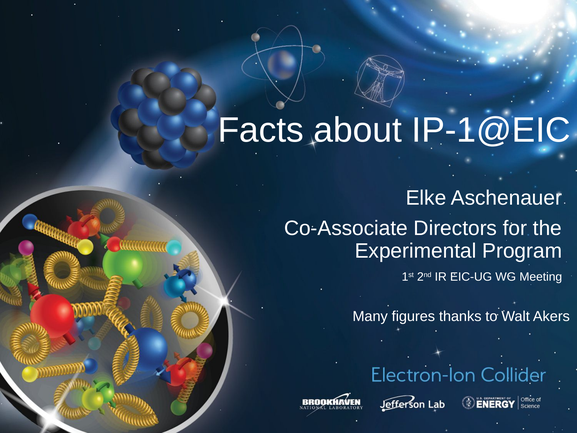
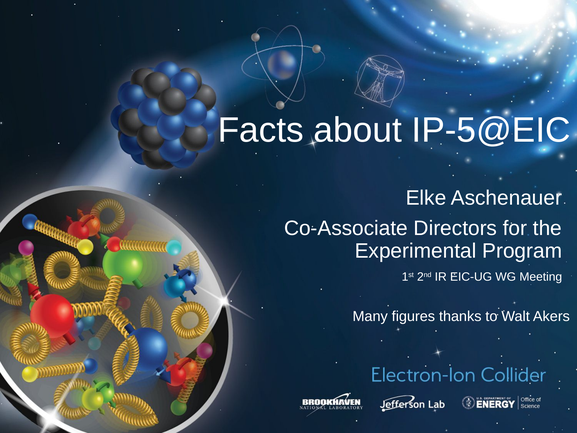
IP-1@EIC: IP-1@EIC -> IP-5@EIC
